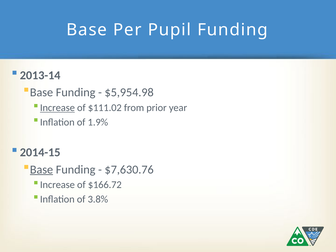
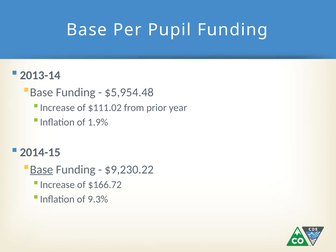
$5,954.98: $5,954.98 -> $5,954.48
Increase at (57, 108) underline: present -> none
$7,630.76: $7,630.76 -> $9,230.22
3.8%: 3.8% -> 9.3%
